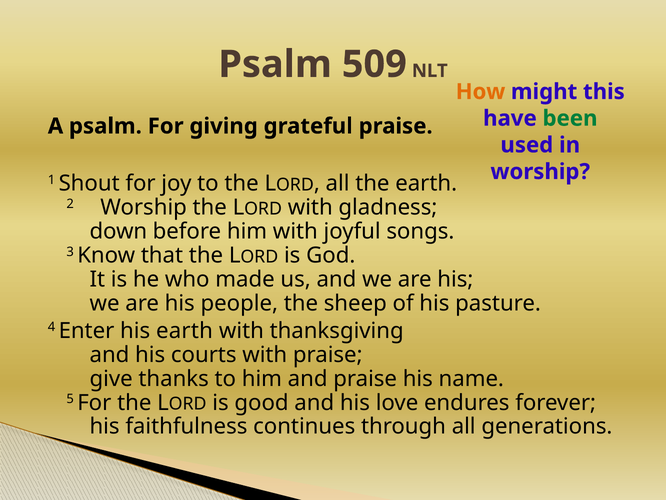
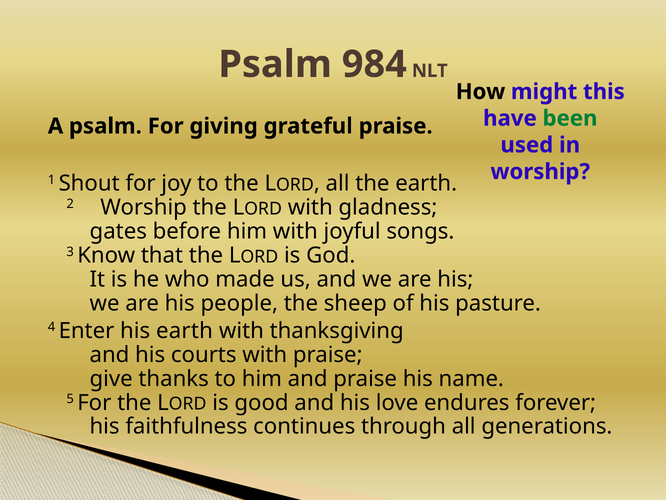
509: 509 -> 984
How colour: orange -> black
down: down -> gates
